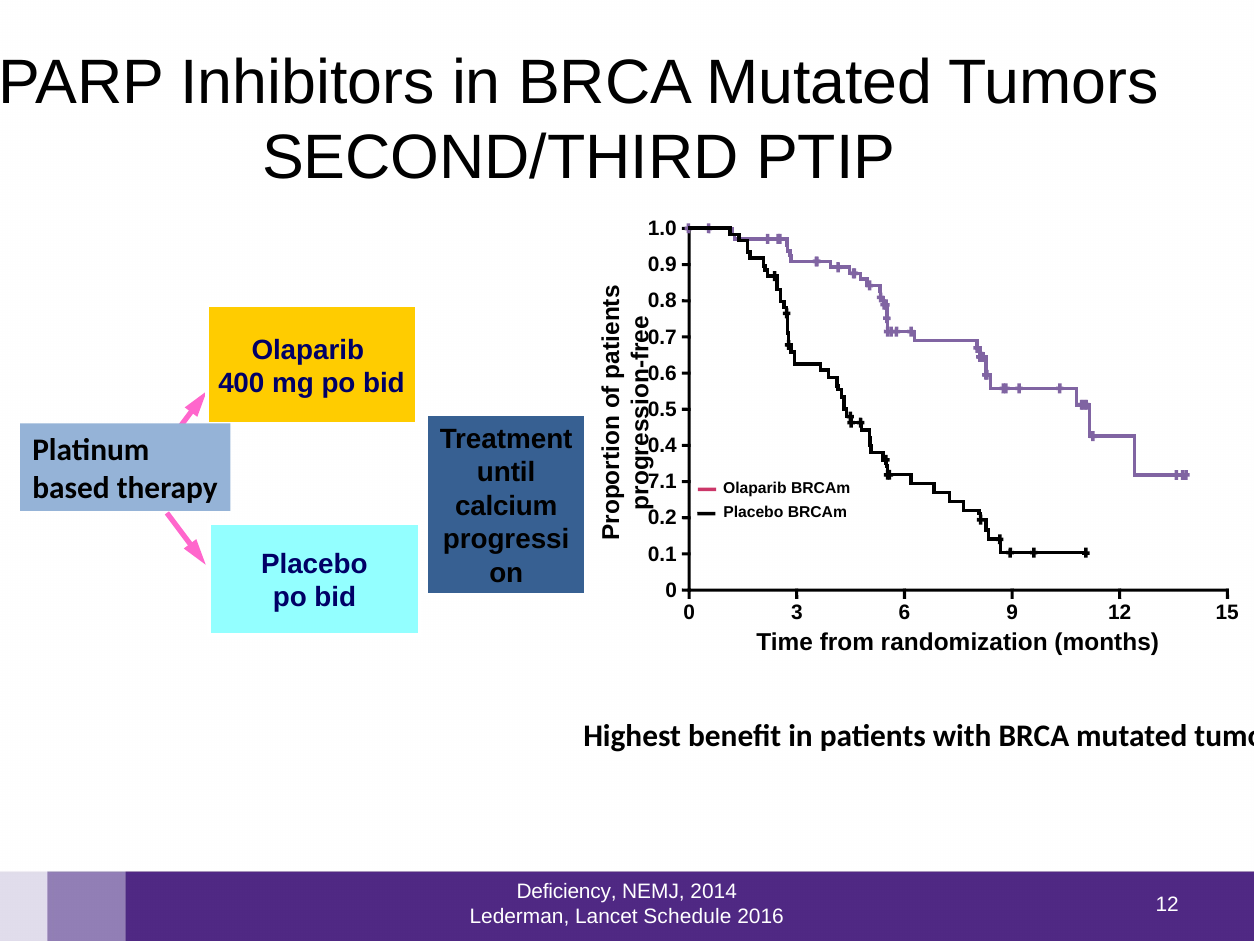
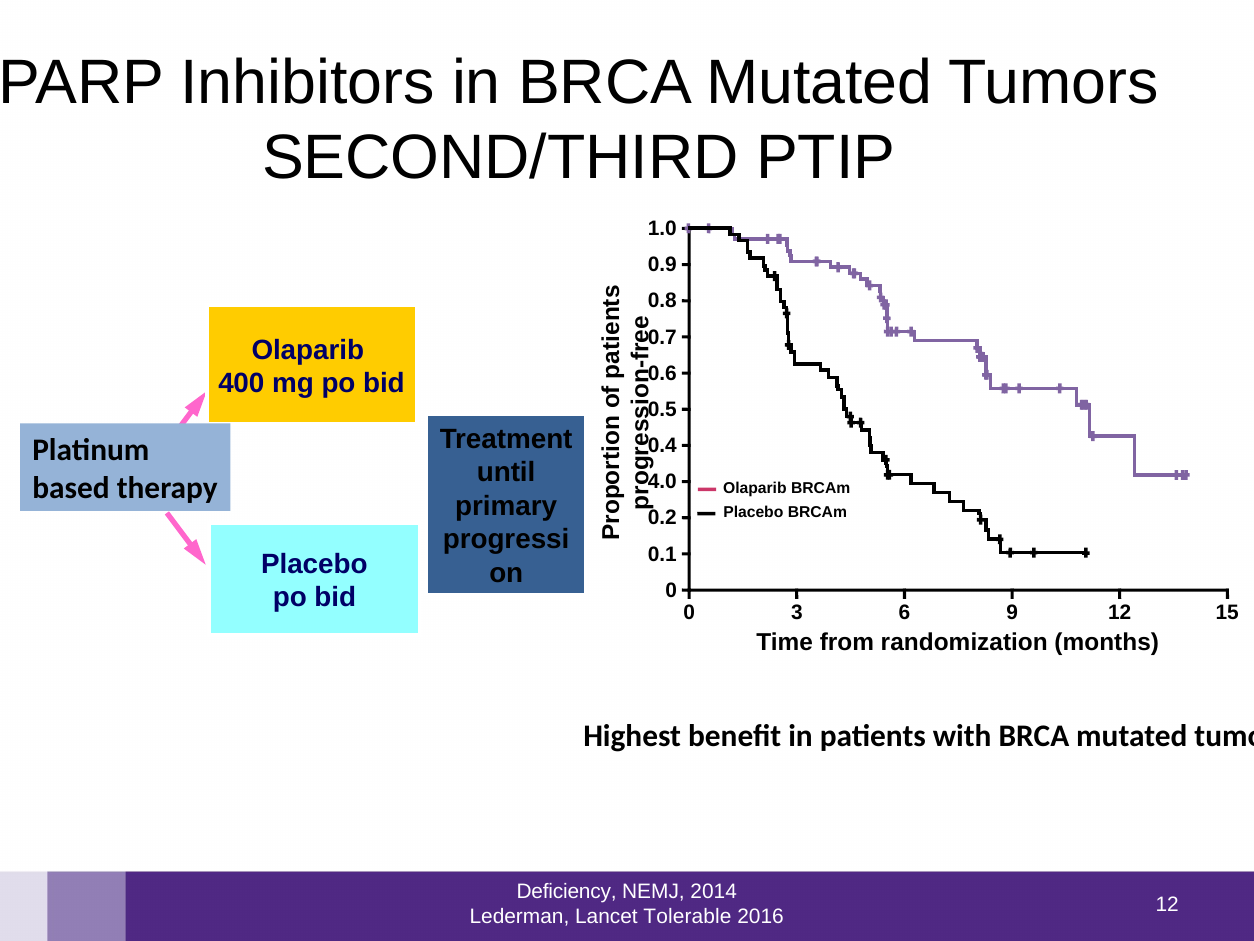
7.1: 7.1 -> 4.0
calcium: calcium -> primary
Schedule: Schedule -> Tolerable
